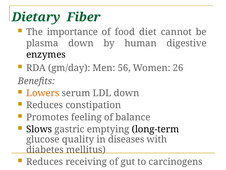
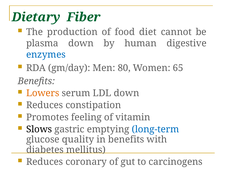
importance: importance -> production
enzymes colour: black -> blue
56: 56 -> 80
26: 26 -> 65
balance: balance -> vitamin
long-term colour: black -> blue
in diseases: diseases -> benefits
receiving: receiving -> coronary
